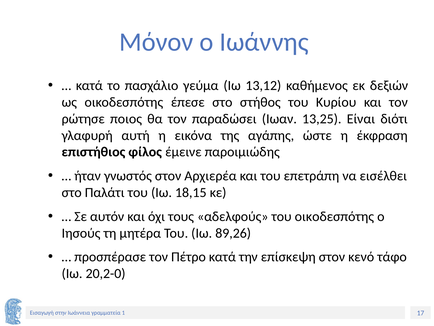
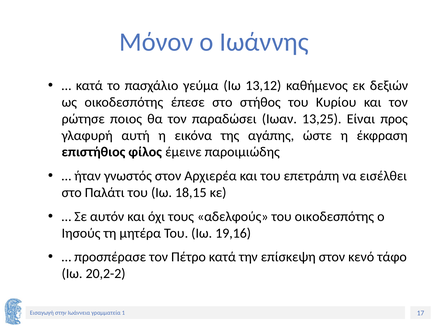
διότι: διότι -> προς
89,26: 89,26 -> 19,16
20,2-0: 20,2-0 -> 20,2-2
